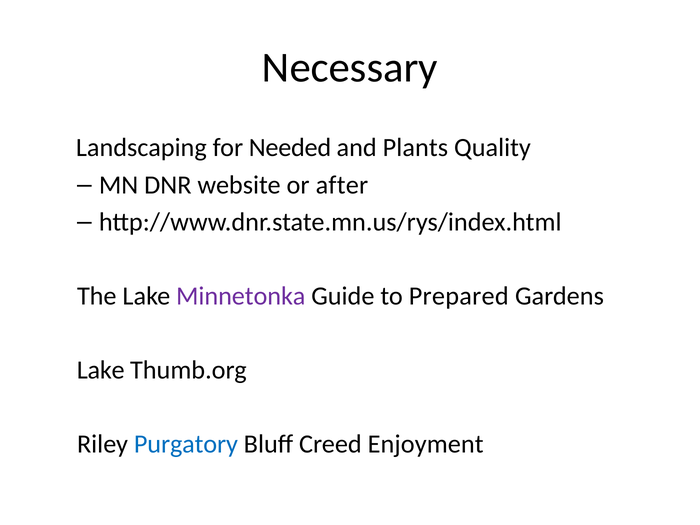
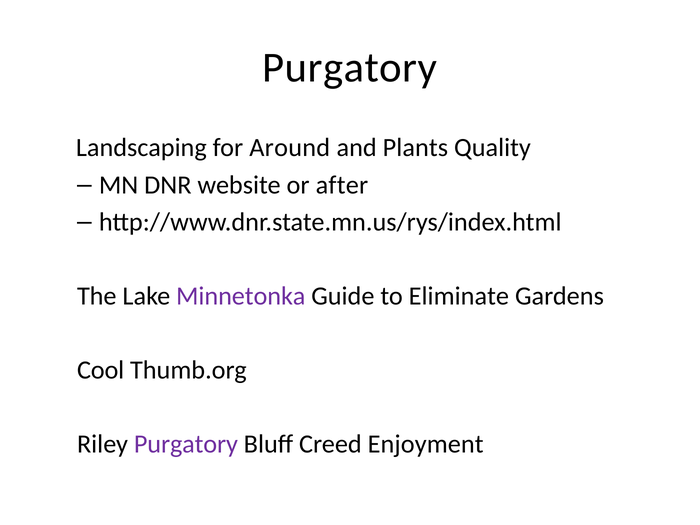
Necessary at (350, 68): Necessary -> Purgatory
Needed: Needed -> Around
Prepared: Prepared -> Eliminate
Lake at (101, 370): Lake -> Cool
Purgatory at (186, 444) colour: blue -> purple
